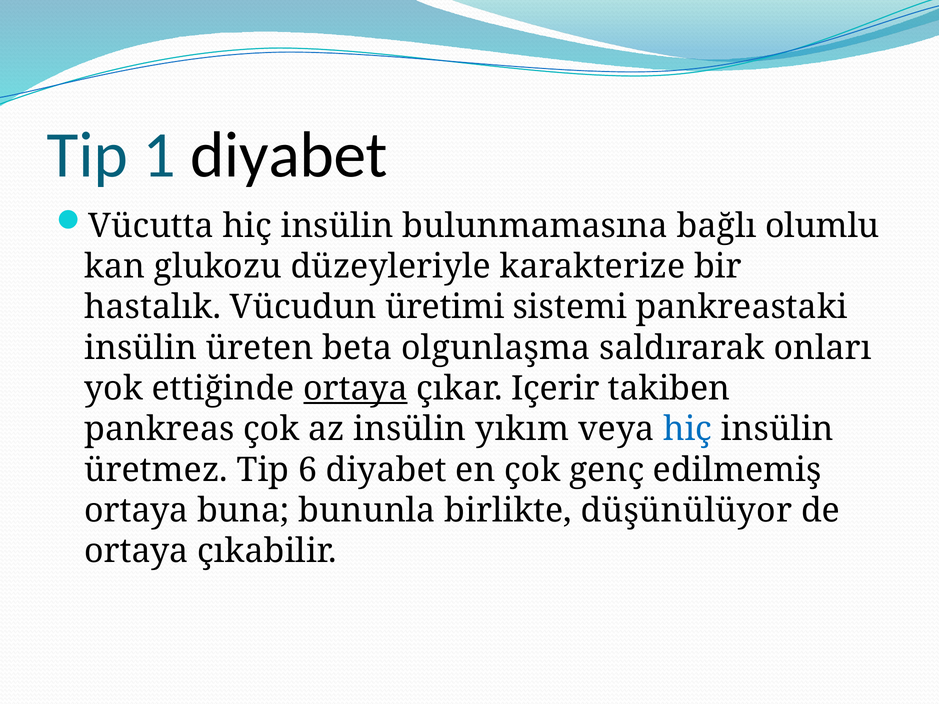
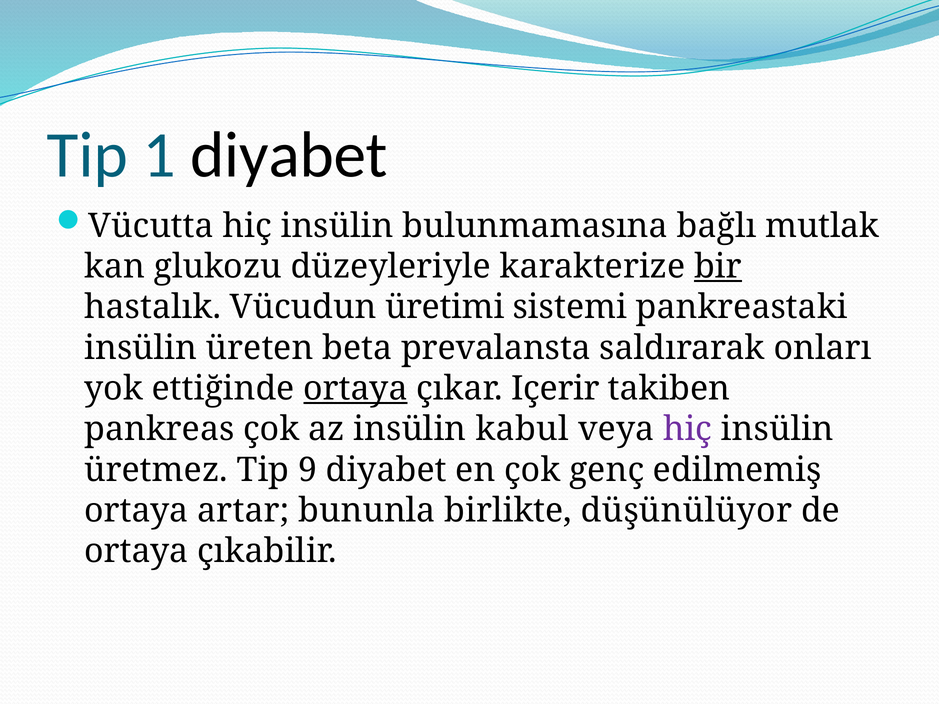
olumlu: olumlu -> mutlak
bir underline: none -> present
olgunlaşma: olgunlaşma -> prevalansta
yıkım: yıkım -> kabul
hiç at (688, 429) colour: blue -> purple
6: 6 -> 9
buna: buna -> artar
